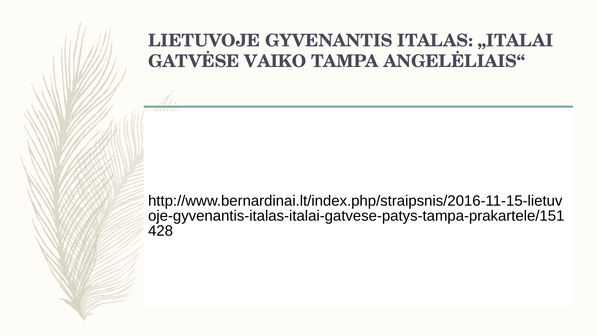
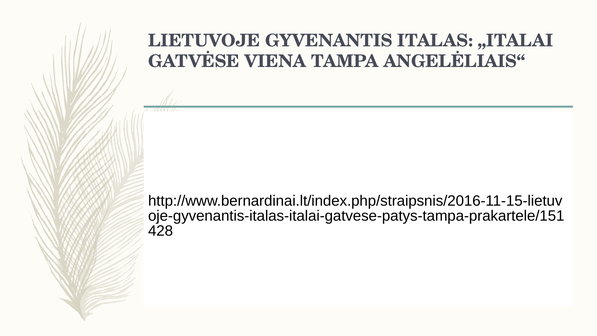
VAIKO: VAIKO -> VIENA
